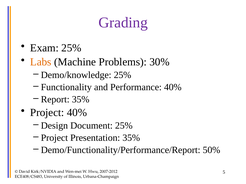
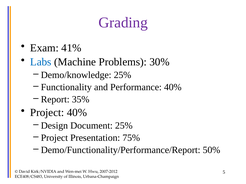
Exam 25%: 25% -> 41%
Labs colour: orange -> blue
Presentation 35%: 35% -> 75%
